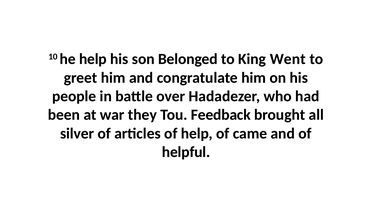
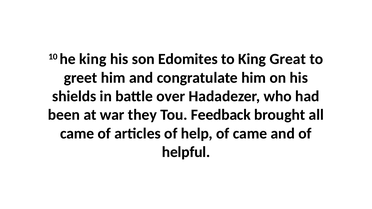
he help: help -> king
Belonged: Belonged -> Edomites
Went: Went -> Great
people: people -> shields
silver at (77, 134): silver -> came
